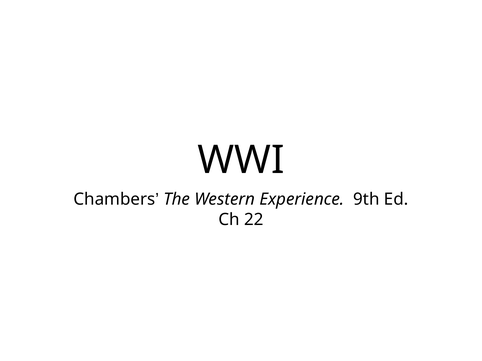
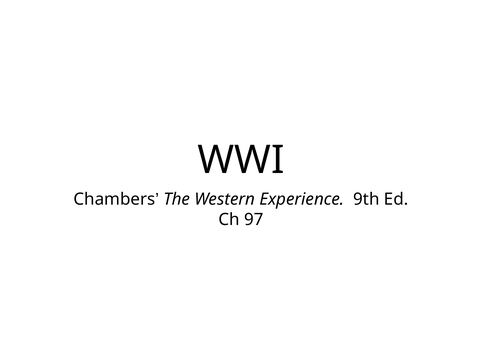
22: 22 -> 97
